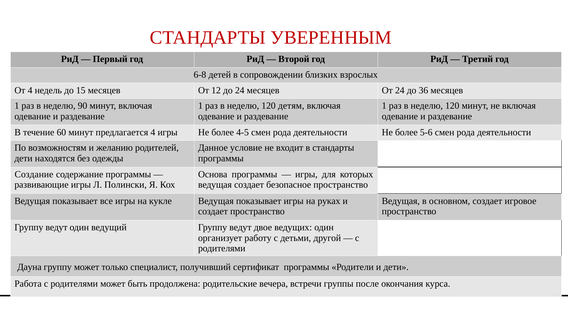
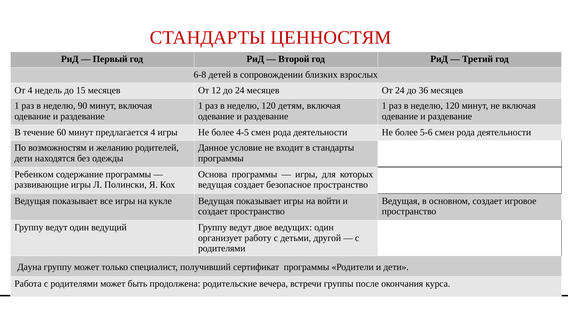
УВЕРЕННЫМ: УВЕРЕННЫМ -> ЦЕННОСТЯМ
Создание: Создание -> Ребенком
руках: руках -> войти
